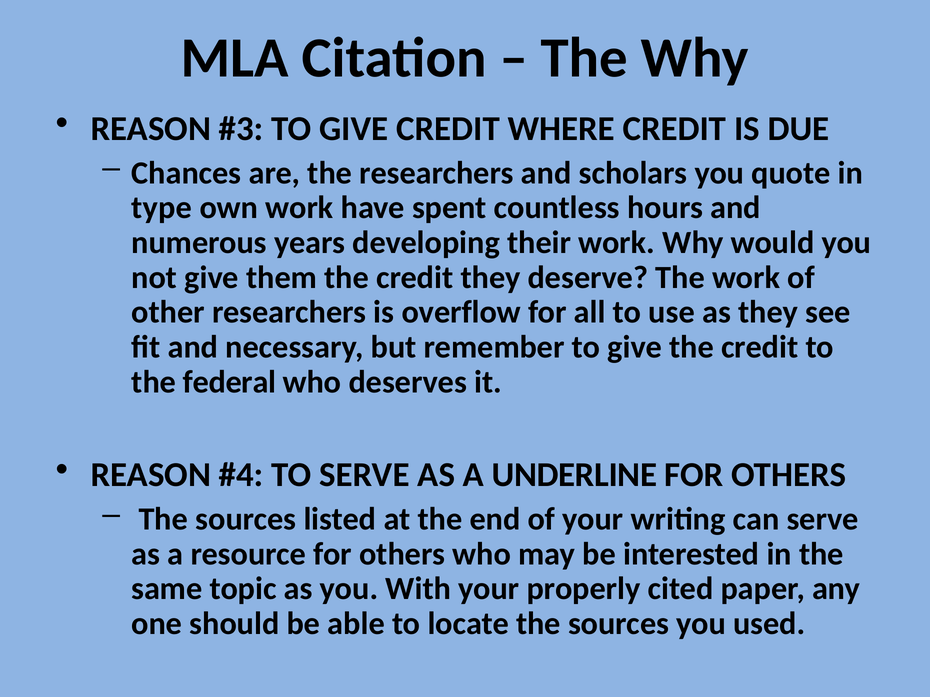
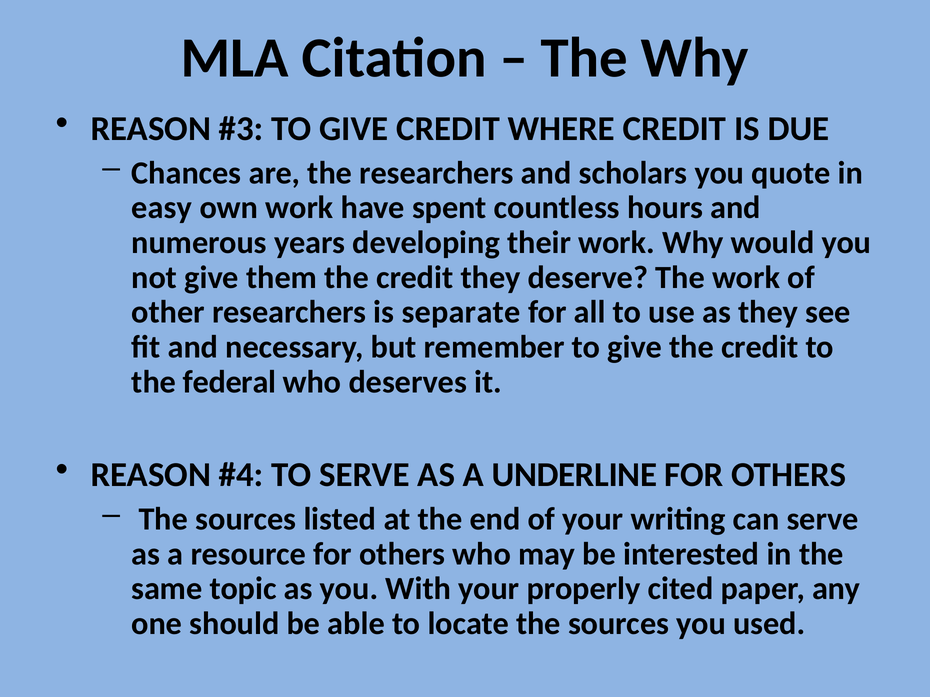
type: type -> easy
overflow: overflow -> separate
